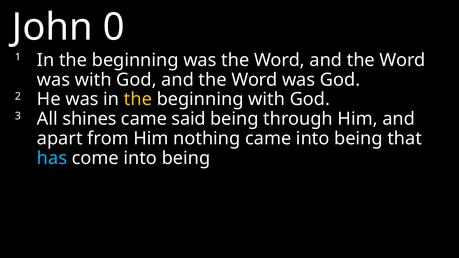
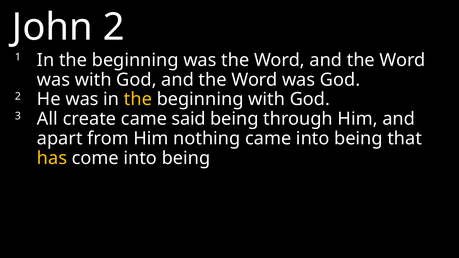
John 0: 0 -> 2
shines: shines -> create
has colour: light blue -> yellow
